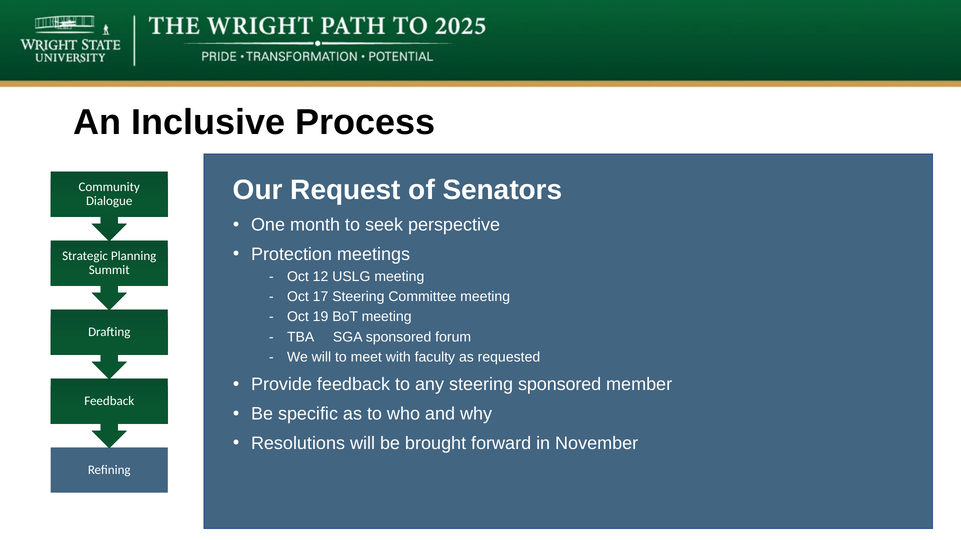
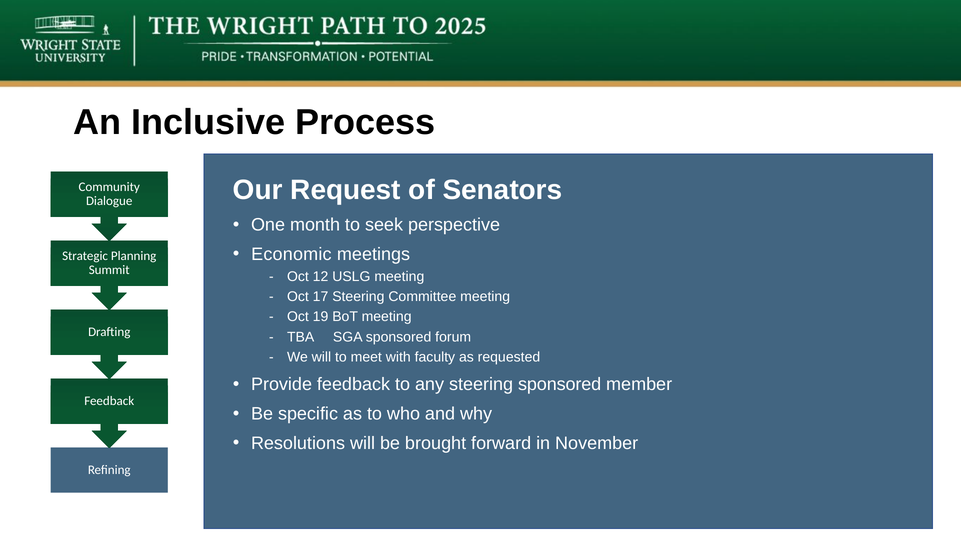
Protection: Protection -> Economic
